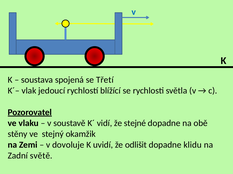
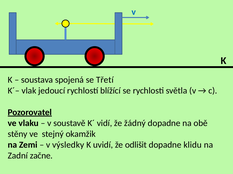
stejné: stejné -> žádný
dovoluje: dovoluje -> výsledky
světě: světě -> začne
